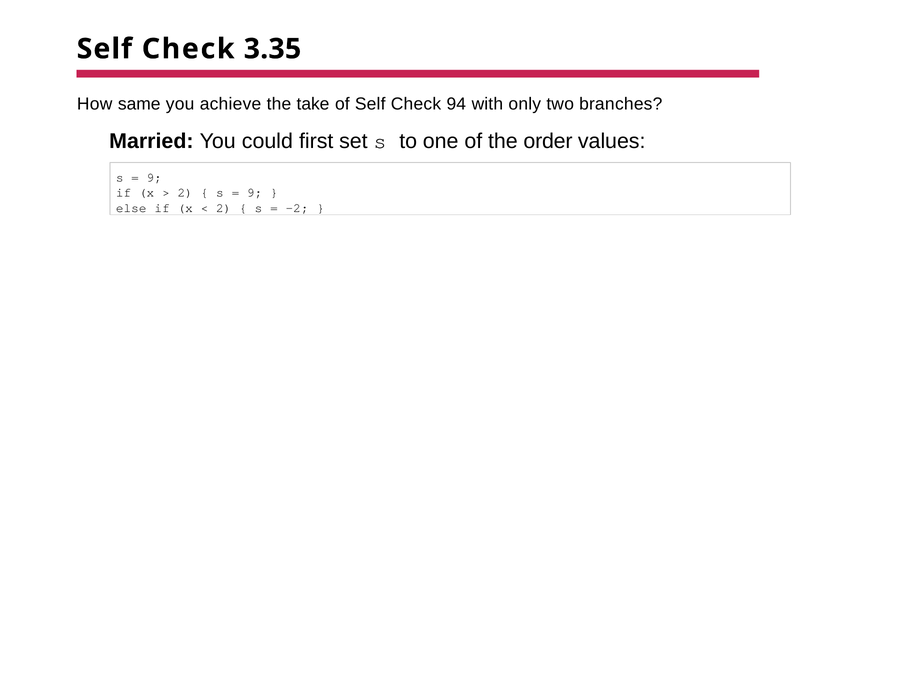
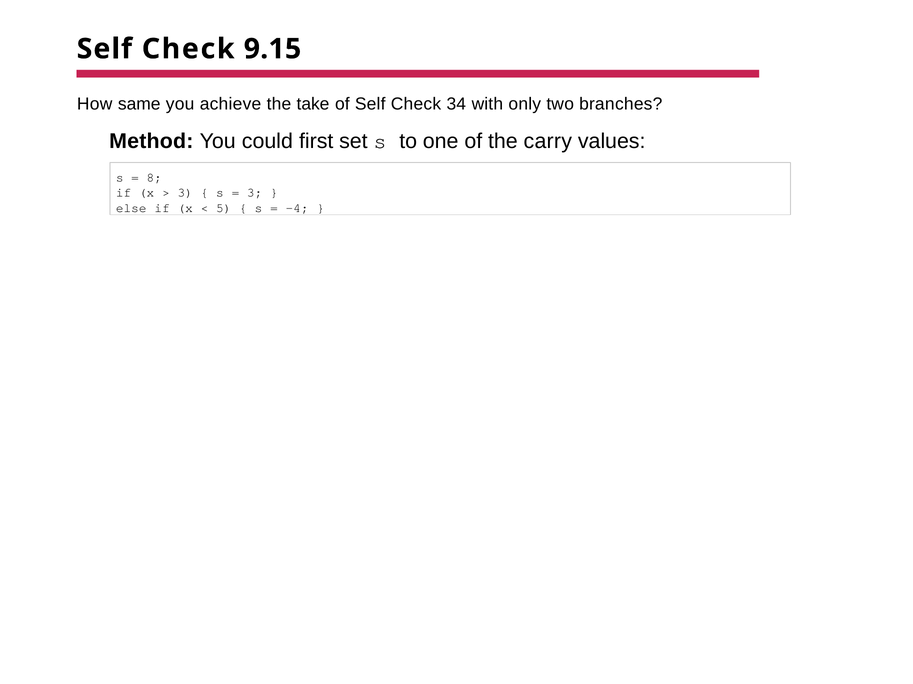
3.35: 3.35 -> 9.15
94: 94 -> 34
Married: Married -> Method
order: order -> carry
9 at (154, 178): 9 -> 8
2 at (185, 193): 2 -> 3
9 at (255, 193): 9 -> 3
2 at (224, 208): 2 -> 5
-2: -2 -> -4
